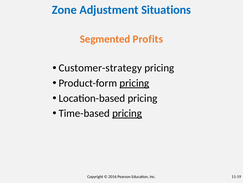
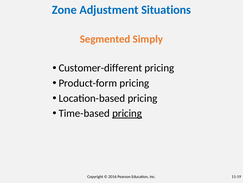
Profits: Profits -> Simply
Customer-strategy: Customer-strategy -> Customer-different
pricing at (134, 83) underline: present -> none
